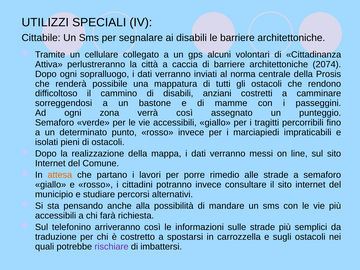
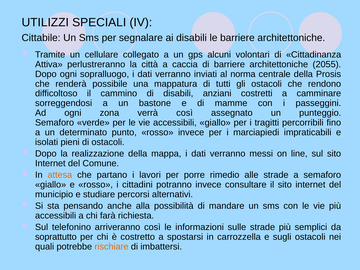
2074: 2074 -> 2055
traduzione: traduzione -> soprattutto
rischiare colour: purple -> orange
